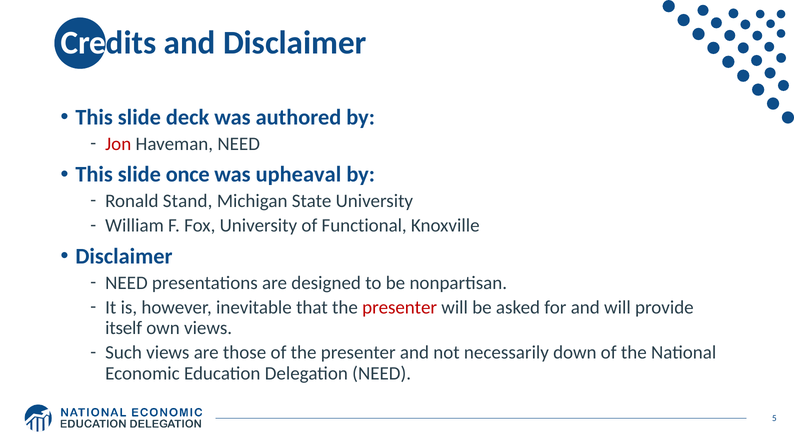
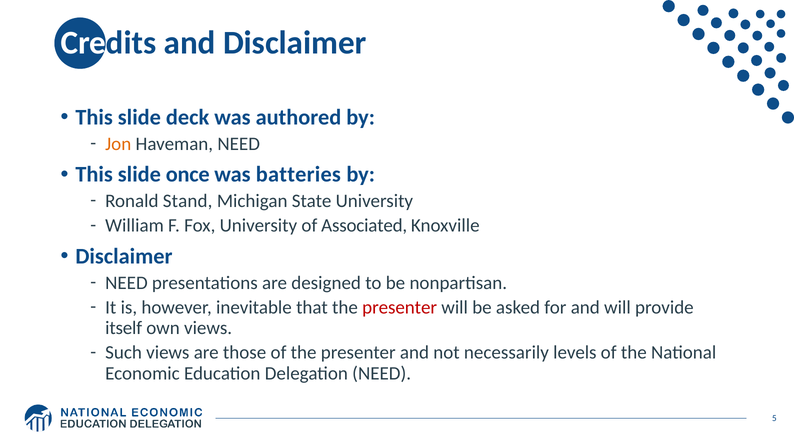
Jon colour: red -> orange
upheaval: upheaval -> batteries
Functional: Functional -> Associated
down: down -> levels
